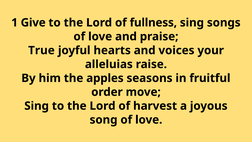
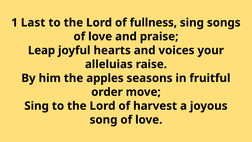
Give: Give -> Last
True: True -> Leap
